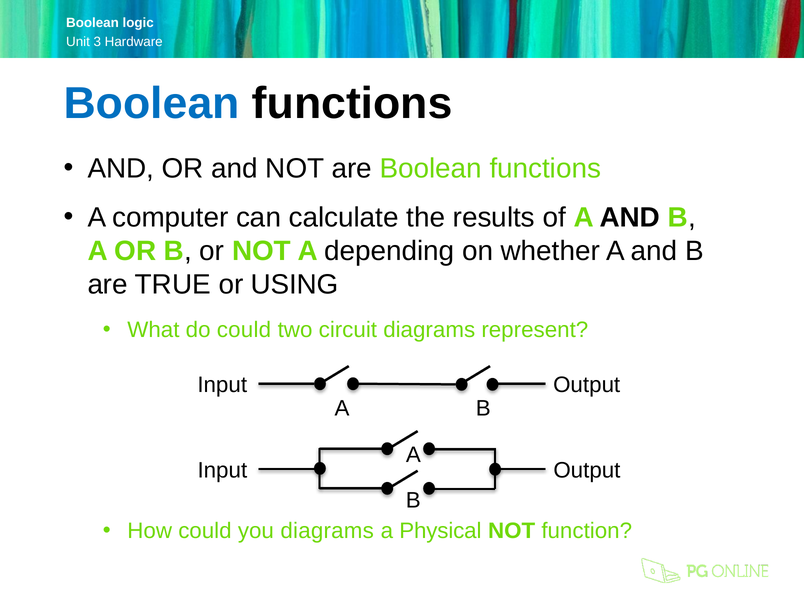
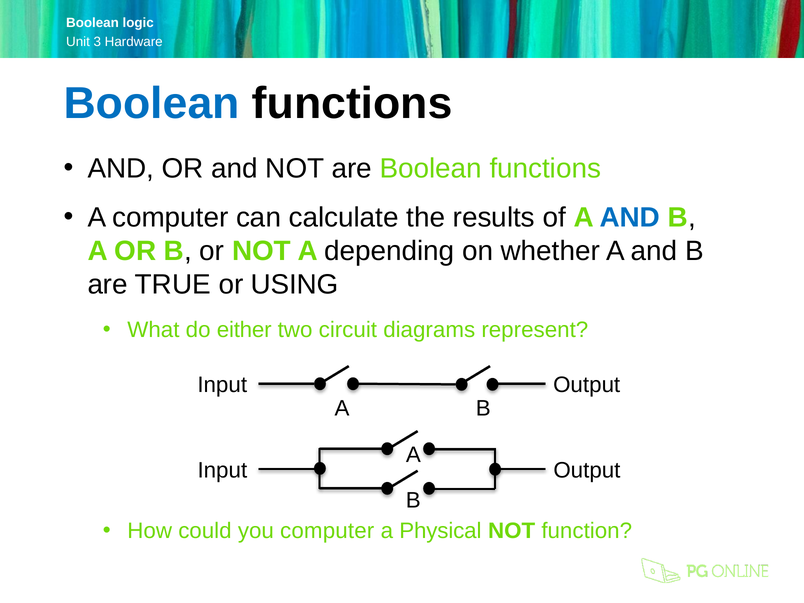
AND at (630, 218) colour: black -> blue
do could: could -> either
you diagrams: diagrams -> computer
